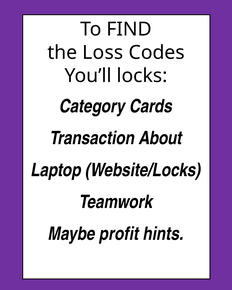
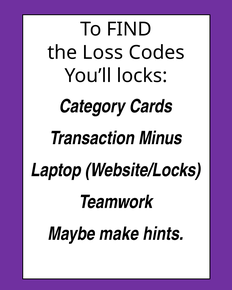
About: About -> Minus
profit: profit -> make
